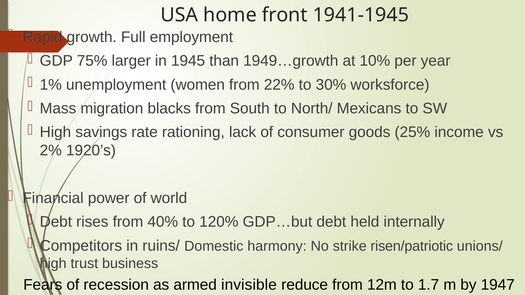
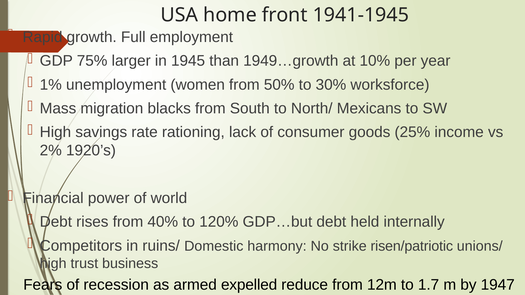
22%: 22% -> 50%
invisible: invisible -> expelled
